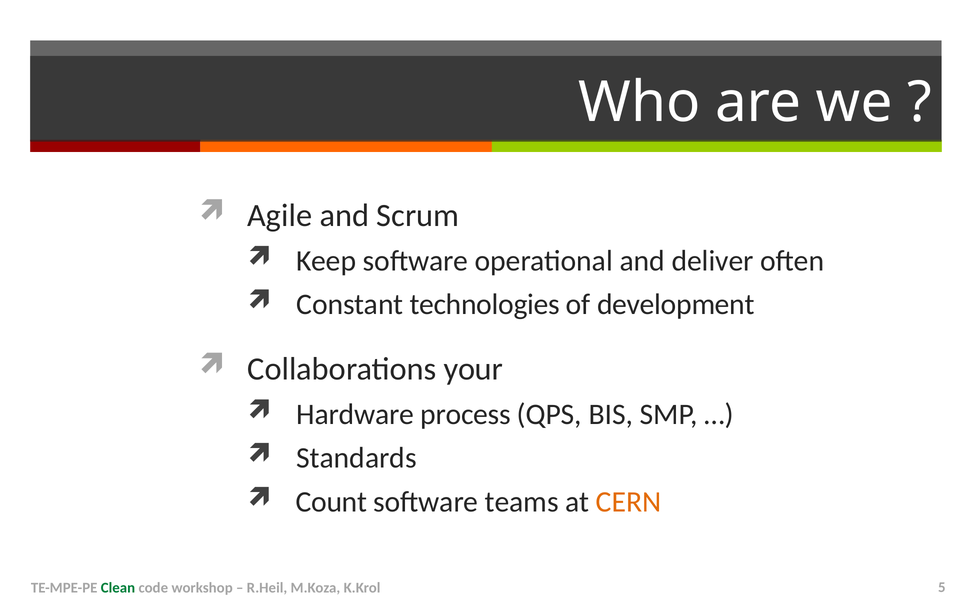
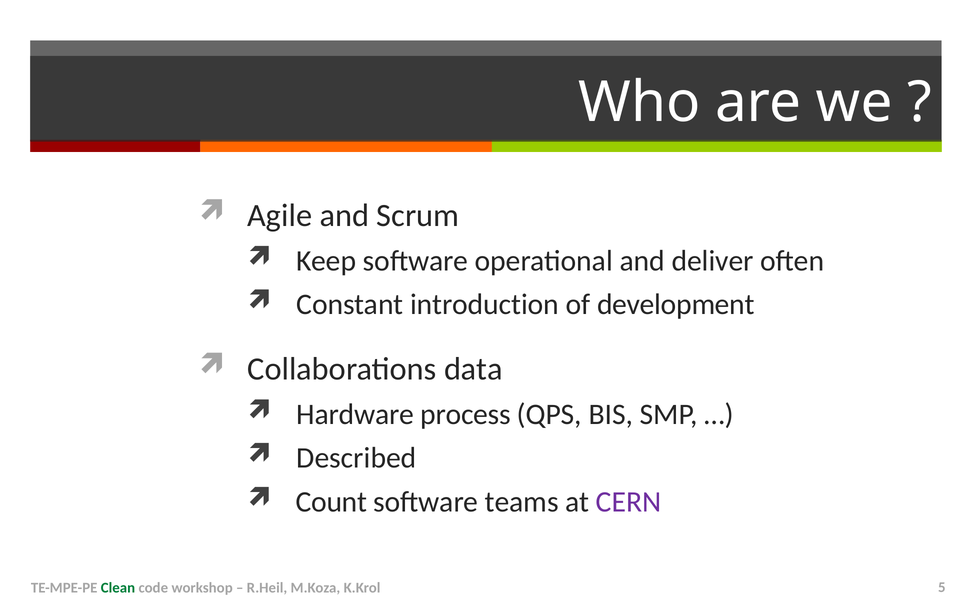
technologies: technologies -> introduction
your: your -> data
Standards: Standards -> Described
CERN colour: orange -> purple
